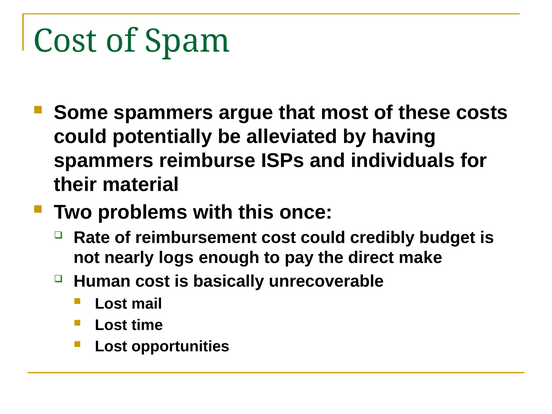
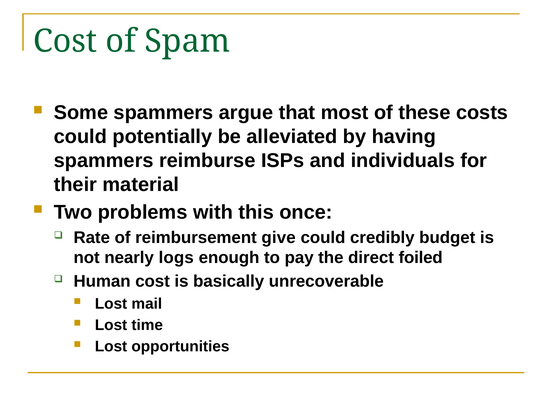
reimbursement cost: cost -> give
make: make -> foiled
